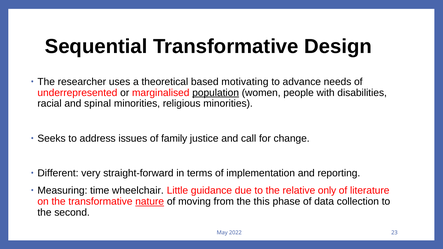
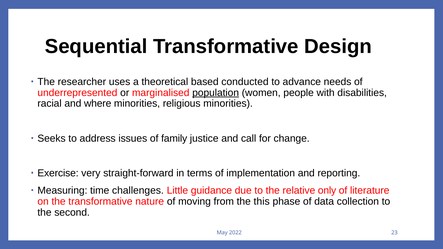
motivating: motivating -> conducted
spinal: spinal -> where
Different: Different -> Exercise
wheelchair: wheelchair -> challenges
nature underline: present -> none
